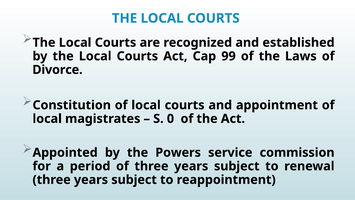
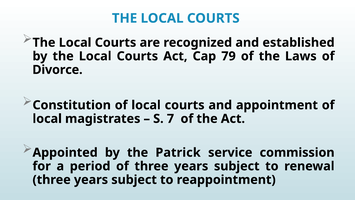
99: 99 -> 79
0: 0 -> 7
Powers: Powers -> Patrick
